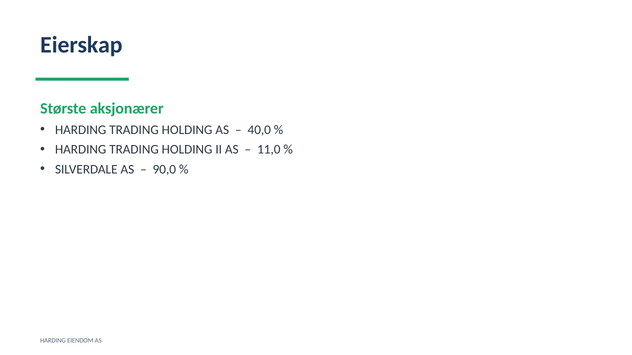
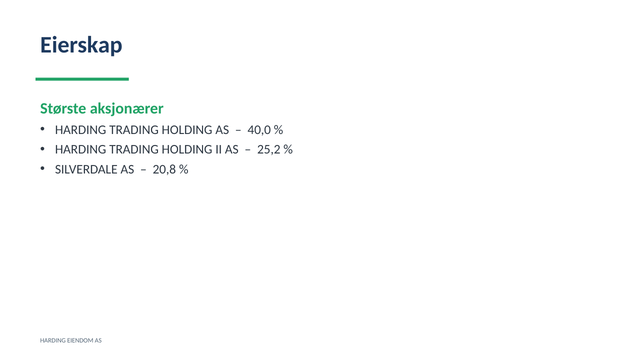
11,0: 11,0 -> 25,2
90,0: 90,0 -> 20,8
